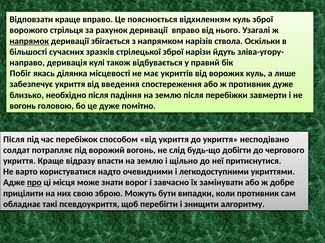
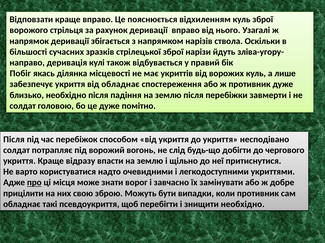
напрямок underline: present -> none
від введення: введення -> обладнає
вогонь at (23, 106): вогонь -> солдат
знищити алгоритму: алгоритму -> необхідно
